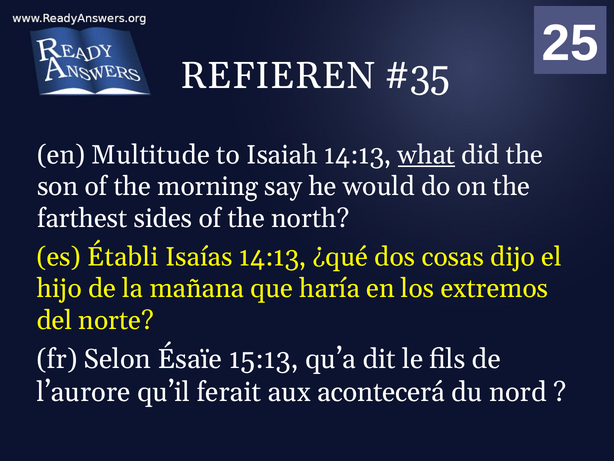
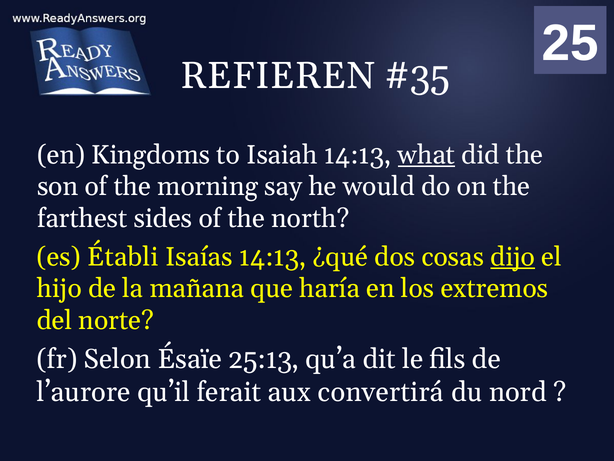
Multitude: Multitude -> Kingdoms
dijo underline: none -> present
15:13: 15:13 -> 25:13
acontecerá: acontecerá -> convertirá
